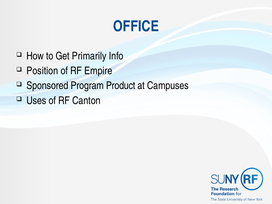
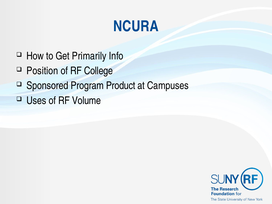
OFFICE: OFFICE -> NCURA
Empire: Empire -> College
Canton: Canton -> Volume
